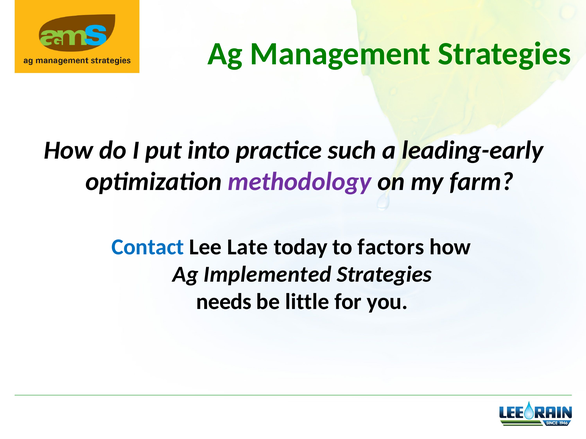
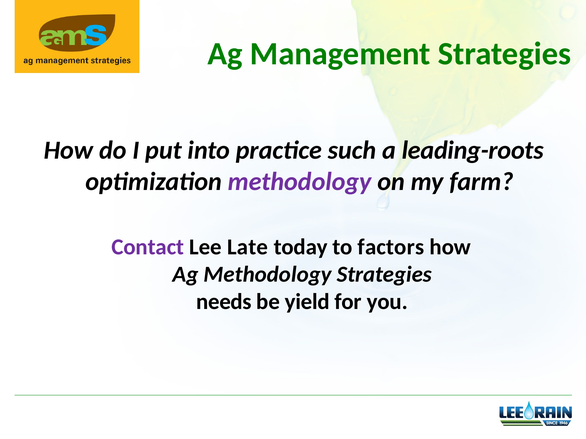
leading-early: leading-early -> leading-roots
Contact colour: blue -> purple
Ag Implemented: Implemented -> Methodology
little: little -> yield
